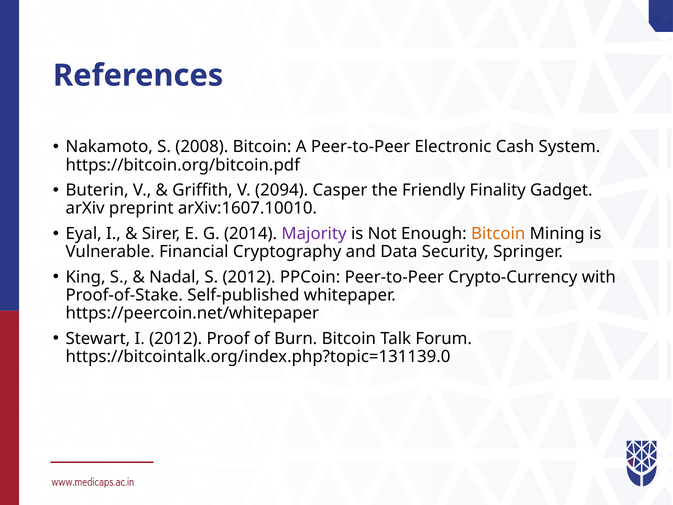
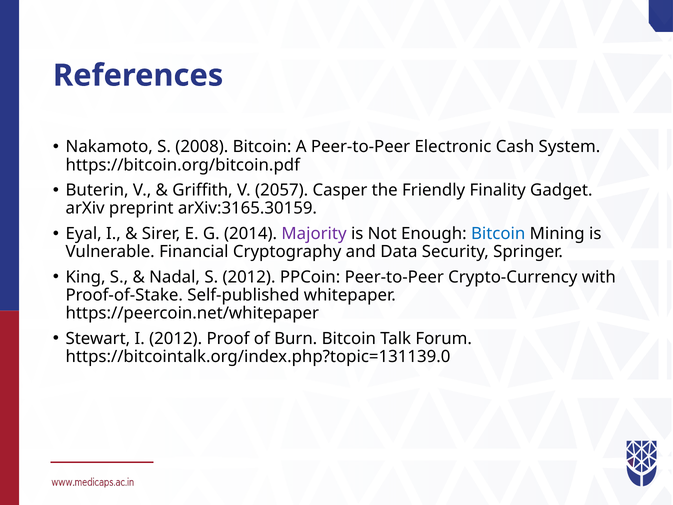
2094: 2094 -> 2057
arXiv:1607.10010: arXiv:1607.10010 -> arXiv:3165.30159
Bitcoin at (498, 233) colour: orange -> blue
